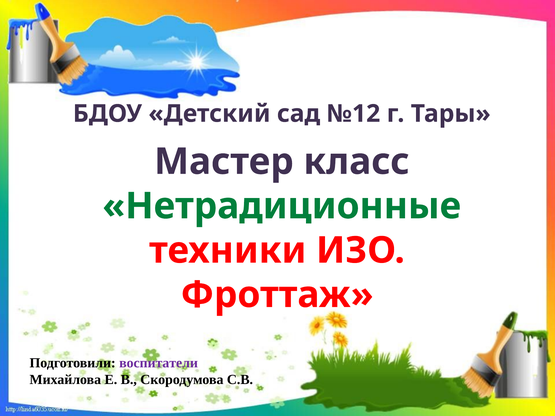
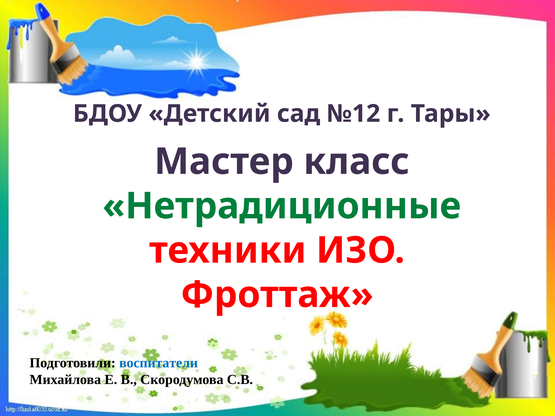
воспитатели colour: purple -> blue
